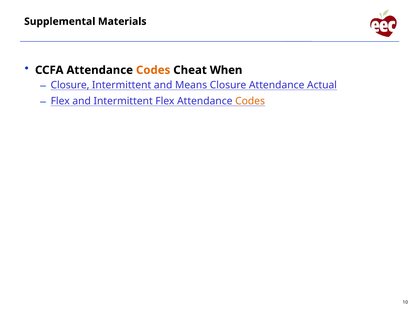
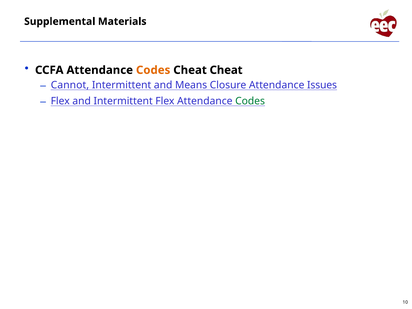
Cheat When: When -> Cheat
Closure at (70, 85): Closure -> Cannot
Actual: Actual -> Issues
Codes at (250, 101) colour: orange -> green
